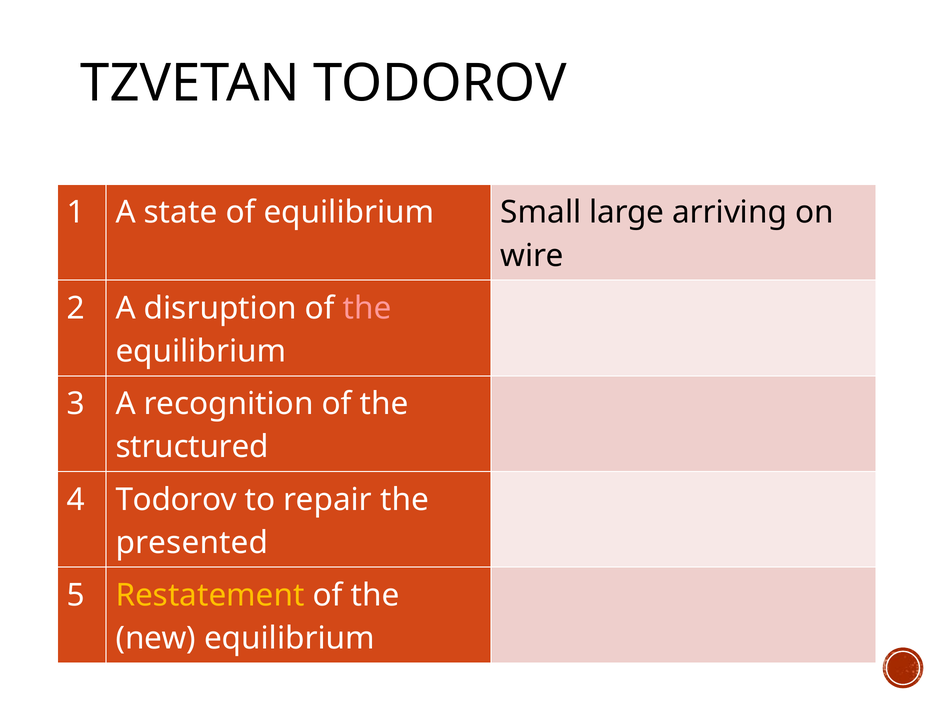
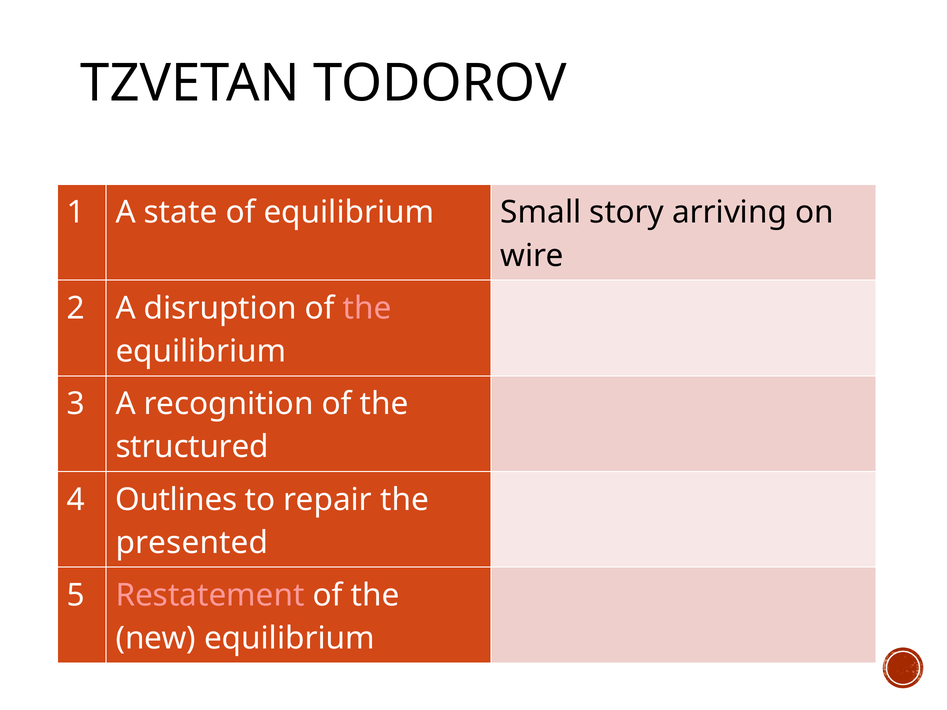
large: large -> story
4 Todorov: Todorov -> Outlines
Restatement colour: yellow -> pink
